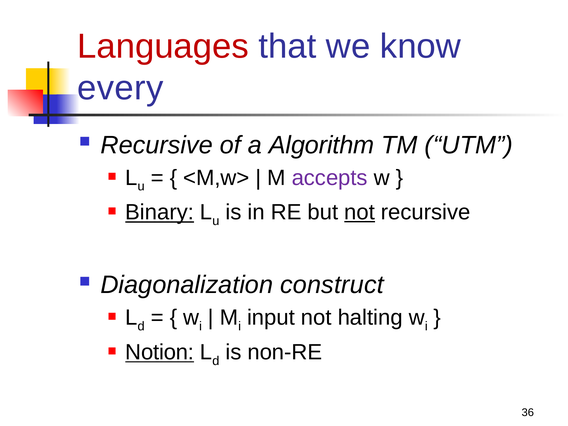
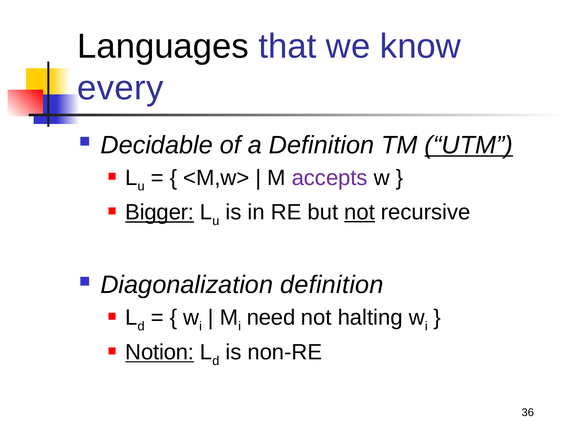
Languages colour: red -> black
Recursive at (157, 145): Recursive -> Decidable
a Algorithm: Algorithm -> Definition
UTM underline: none -> present
Binary: Binary -> Bigger
Diagonalization construct: construct -> definition
input: input -> need
